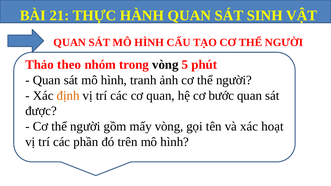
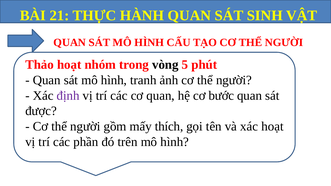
Thảo theo: theo -> hoạt
định colour: orange -> purple
mấy vòng: vòng -> thích
